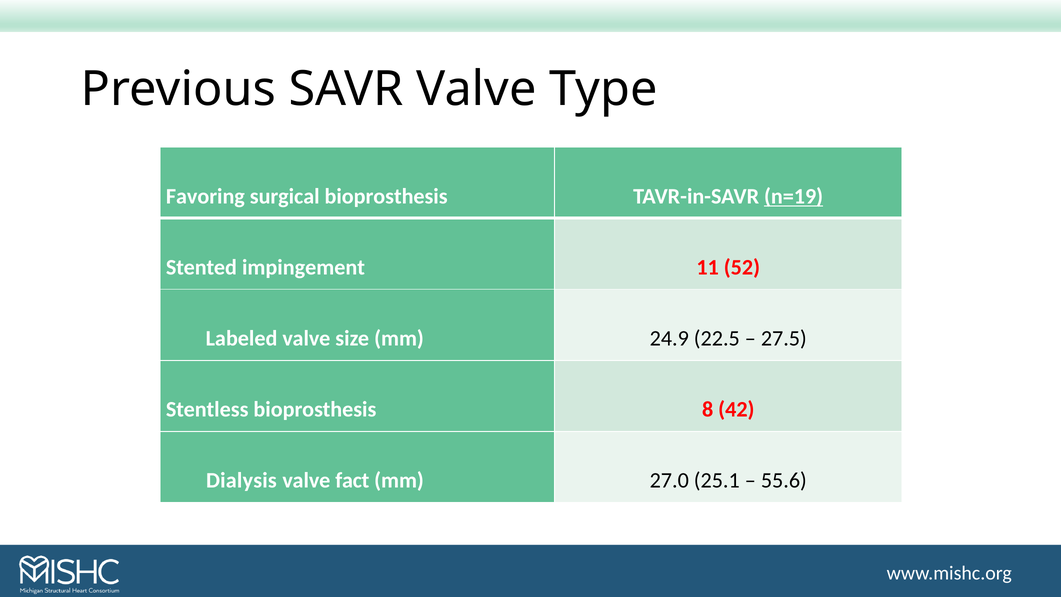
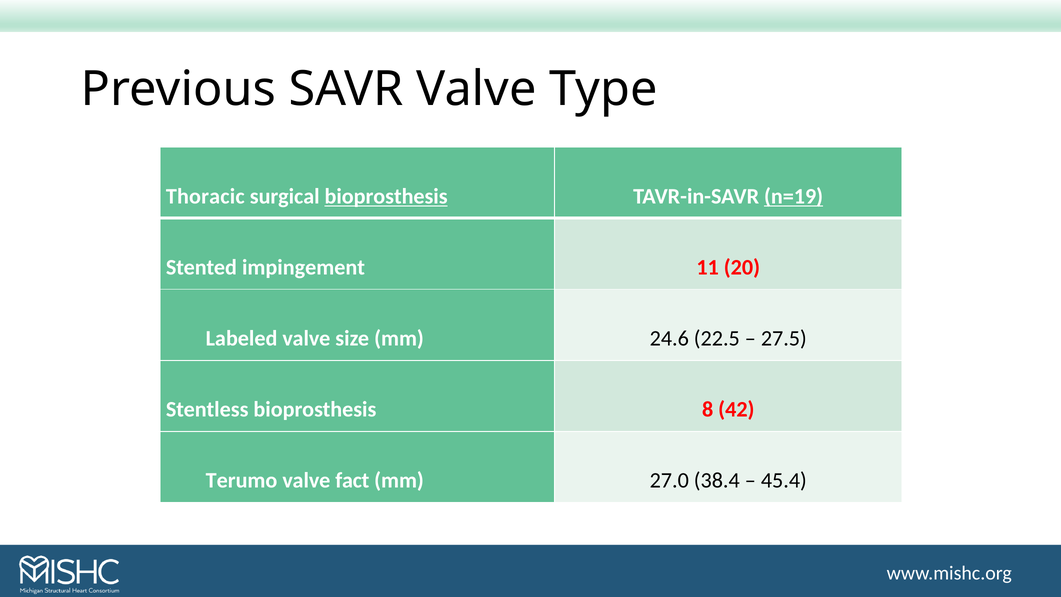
Favoring: Favoring -> Thoracic
bioprosthesis at (386, 196) underline: none -> present
52: 52 -> 20
24.9: 24.9 -> 24.6
Dialysis: Dialysis -> Terumo
25.1: 25.1 -> 38.4
55.6: 55.6 -> 45.4
